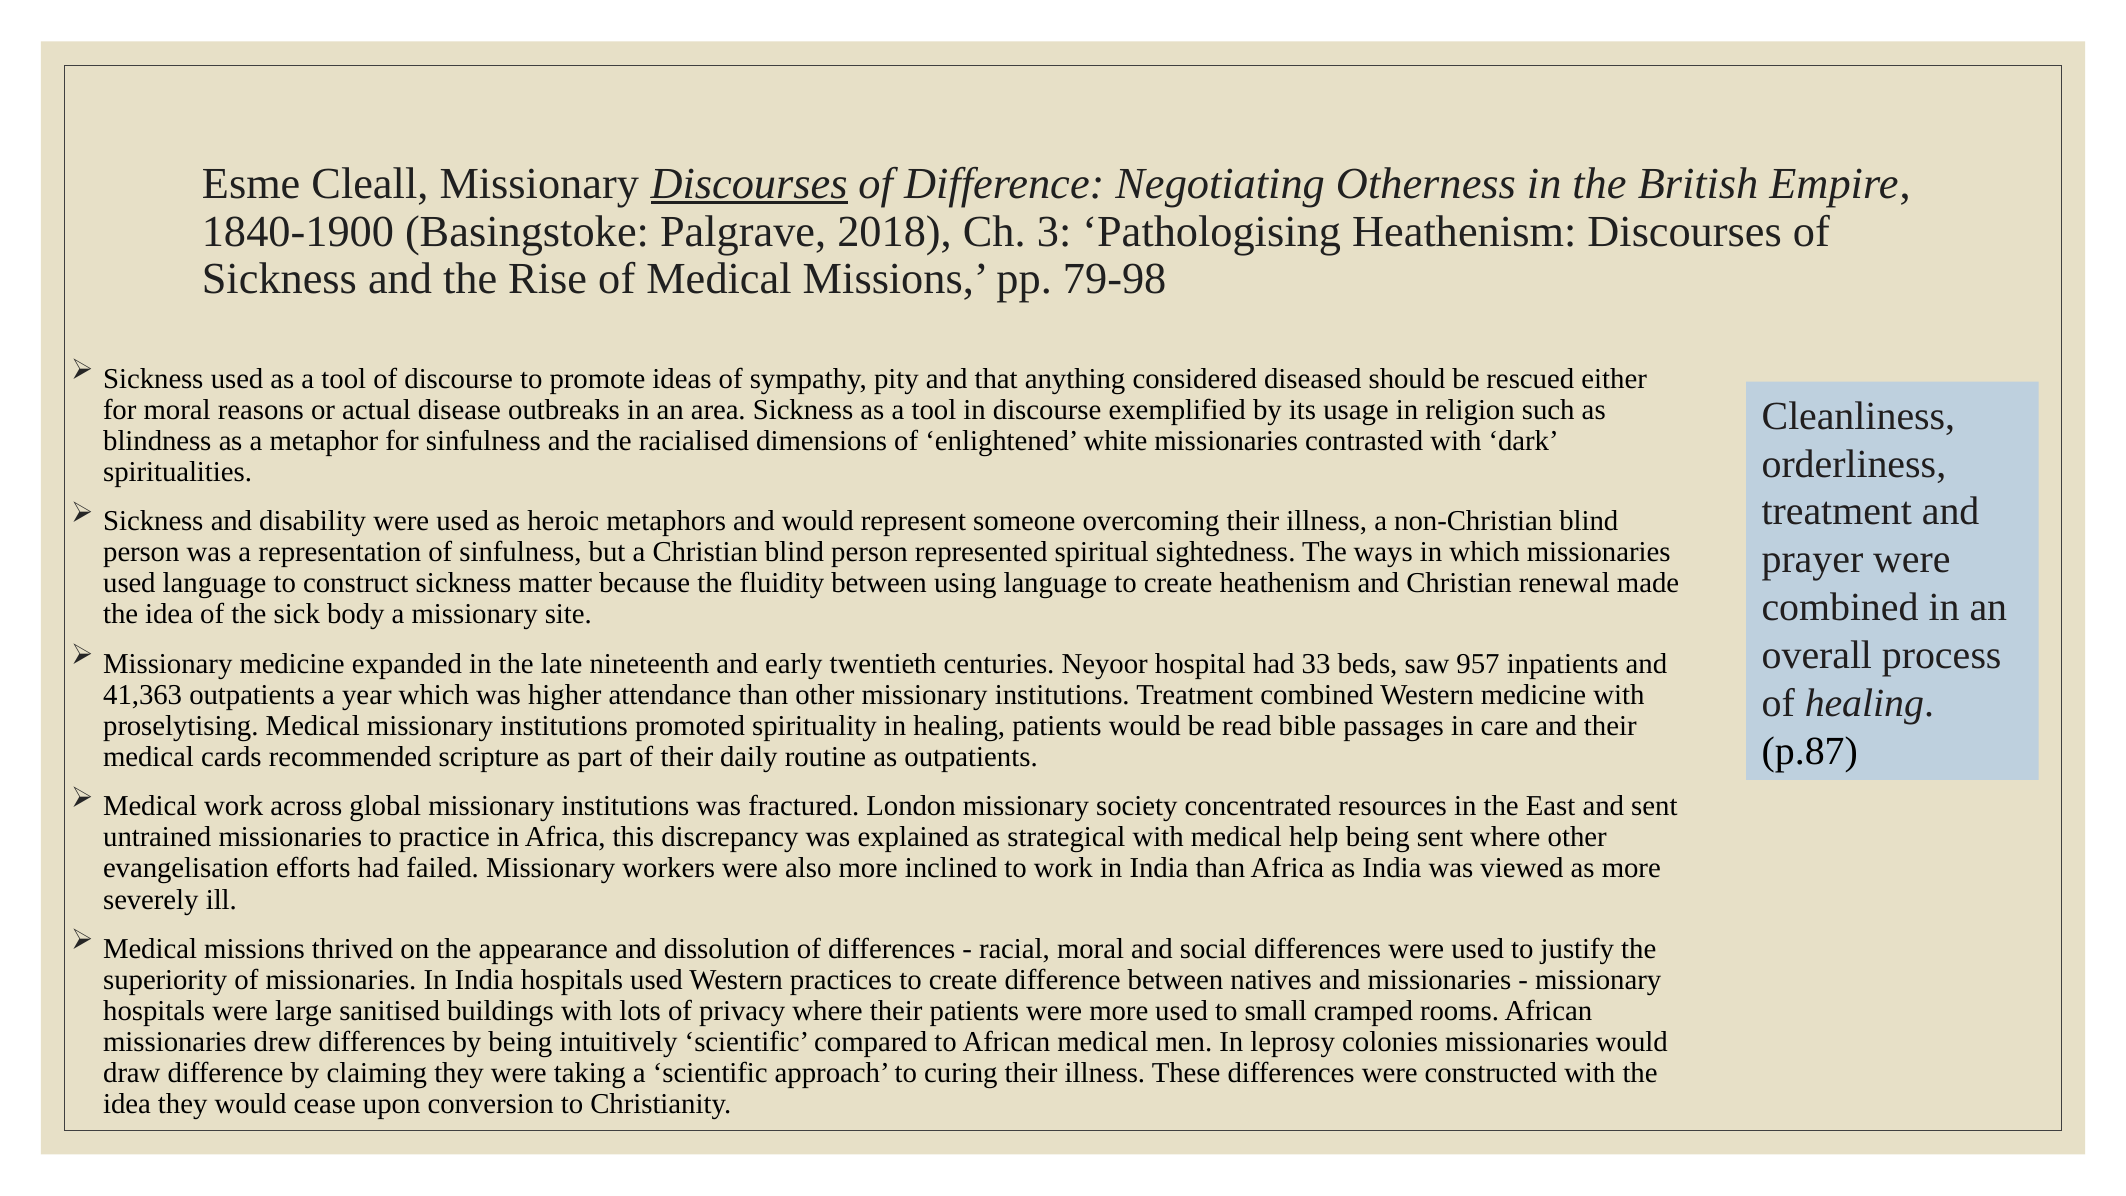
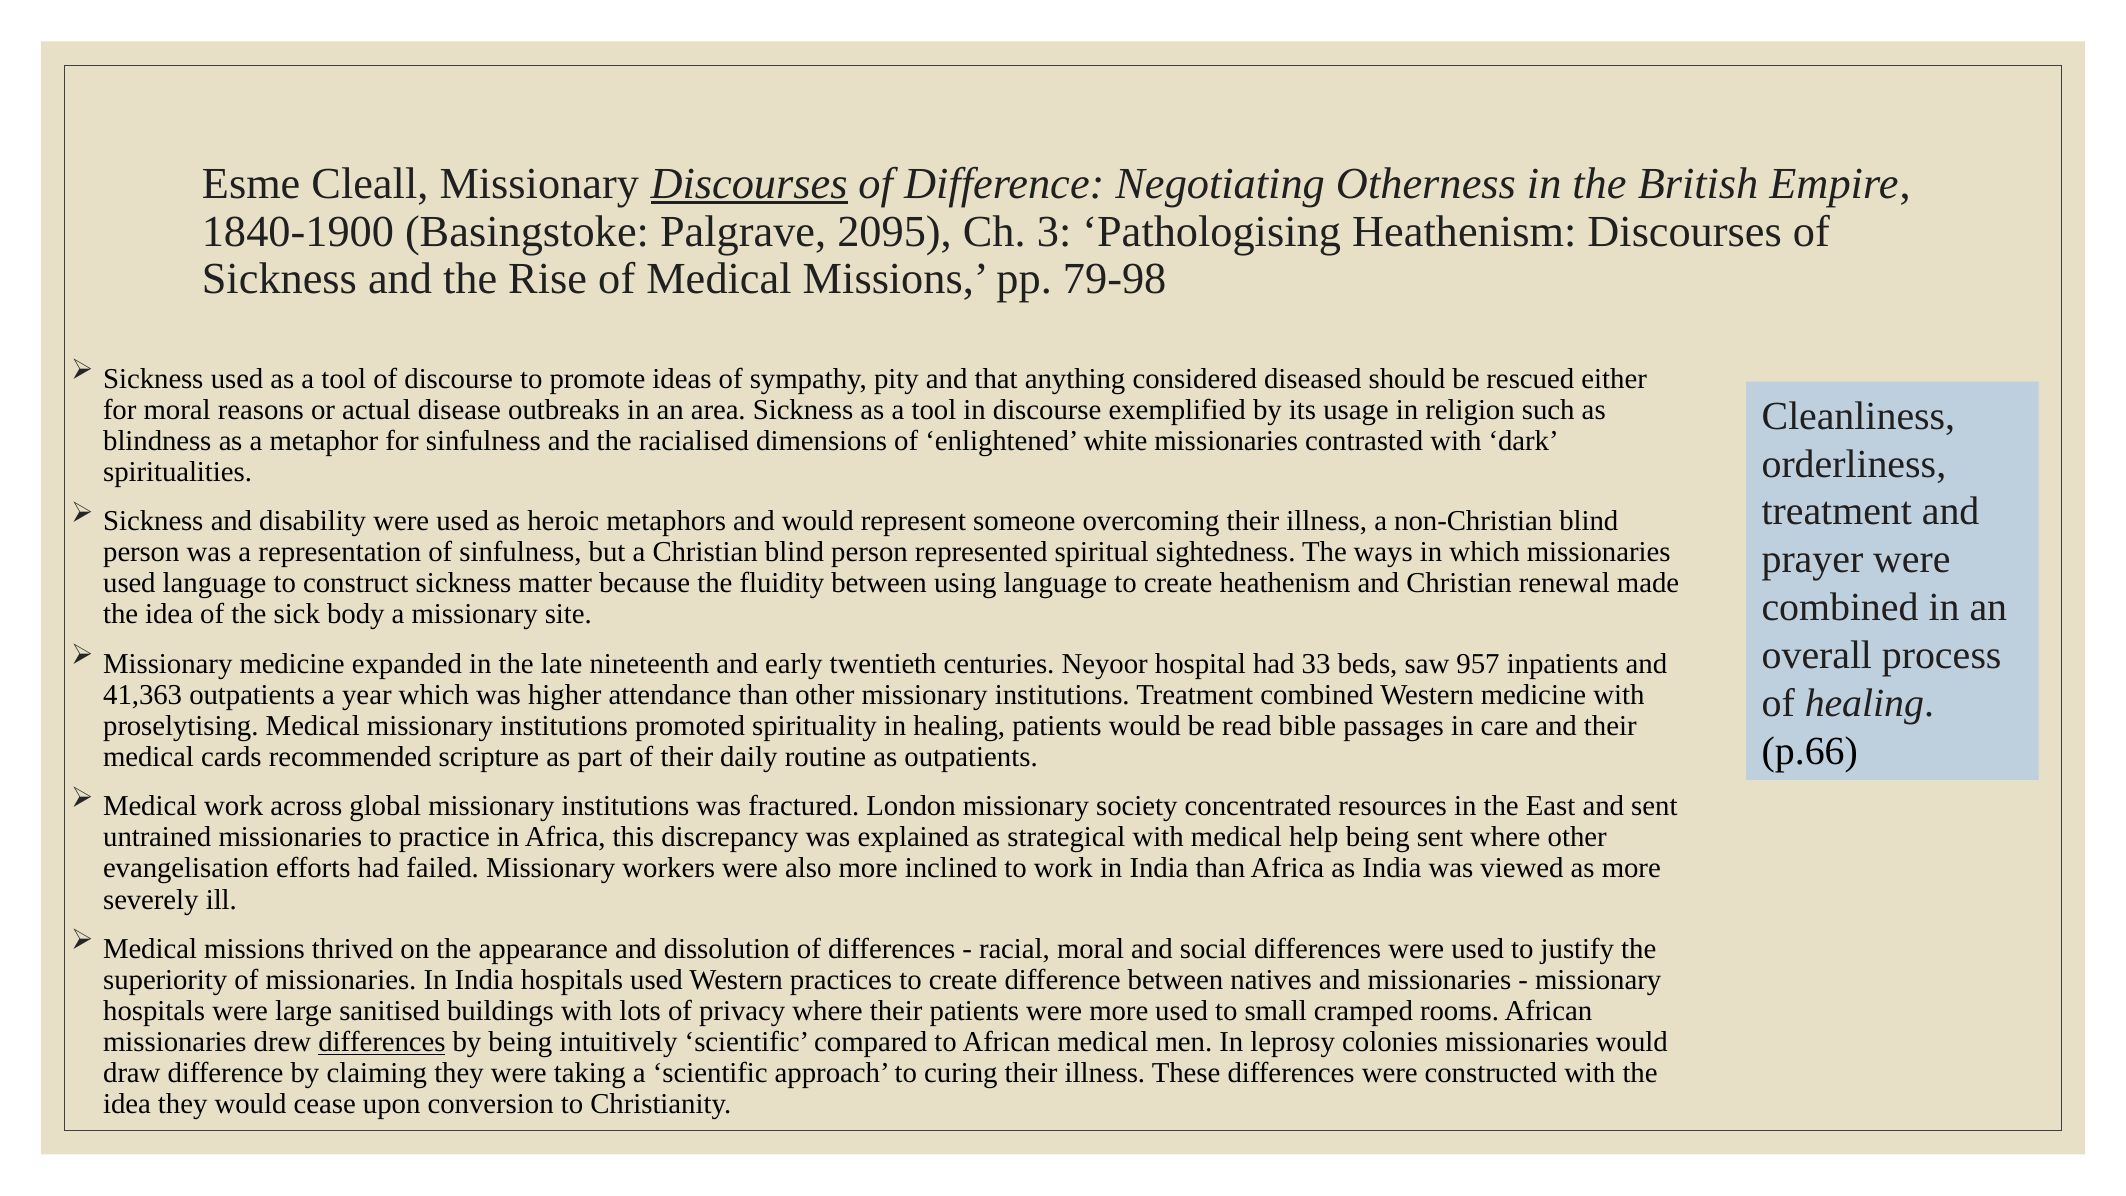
2018: 2018 -> 2095
p.87: p.87 -> p.66
differences at (382, 1042) underline: none -> present
